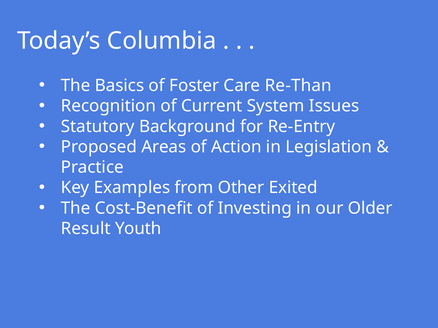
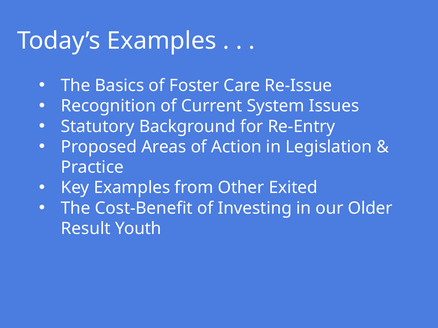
Today’s Columbia: Columbia -> Examples
Re-Than: Re-Than -> Re-Issue
